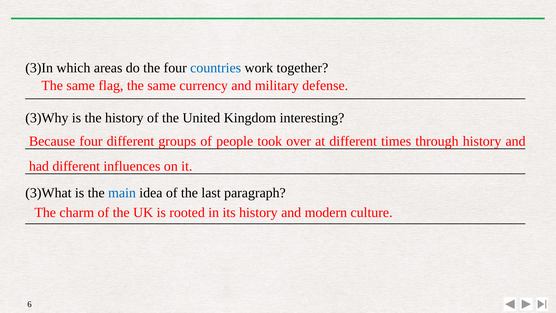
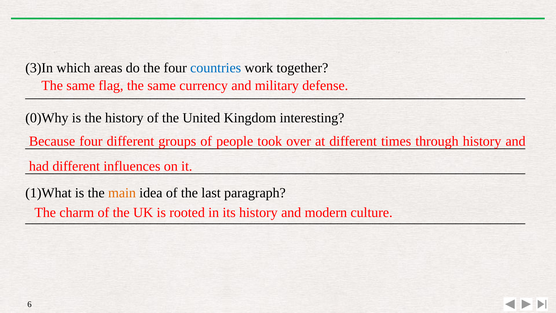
3)Why: 3)Why -> 0)Why
3)What: 3)What -> 1)What
main colour: blue -> orange
